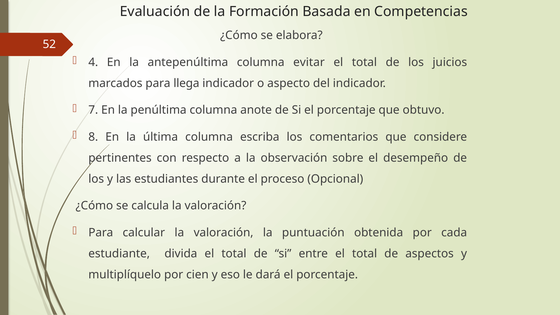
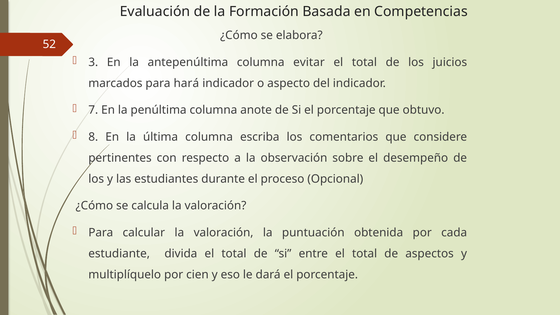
4: 4 -> 3
llega: llega -> hará
